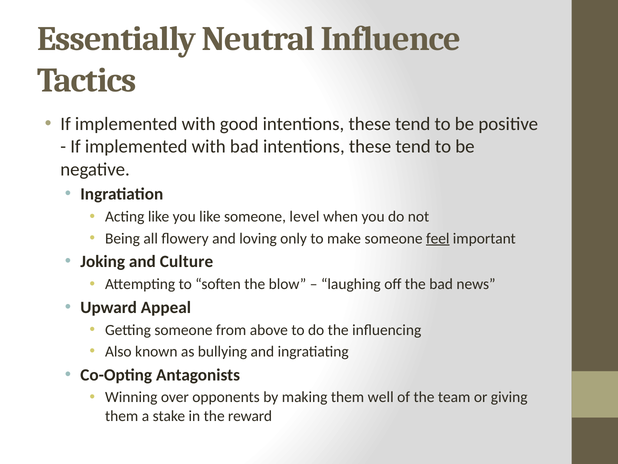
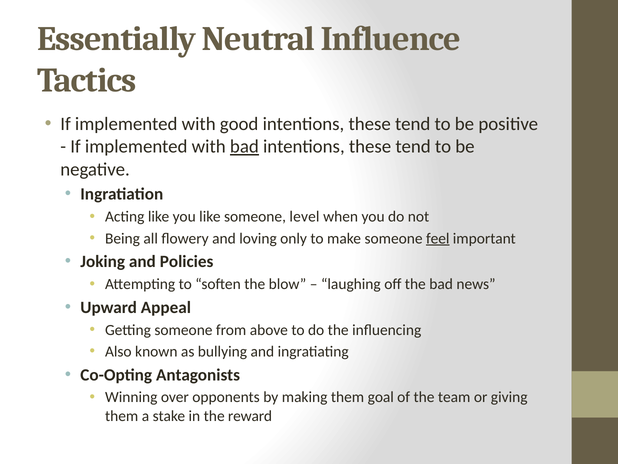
bad at (244, 146) underline: none -> present
Culture: Culture -> Policies
well: well -> goal
